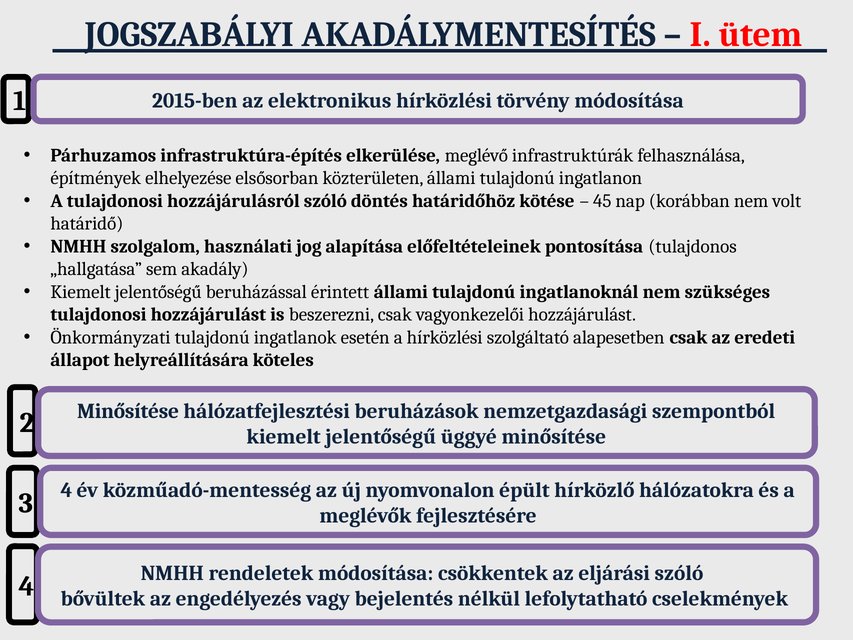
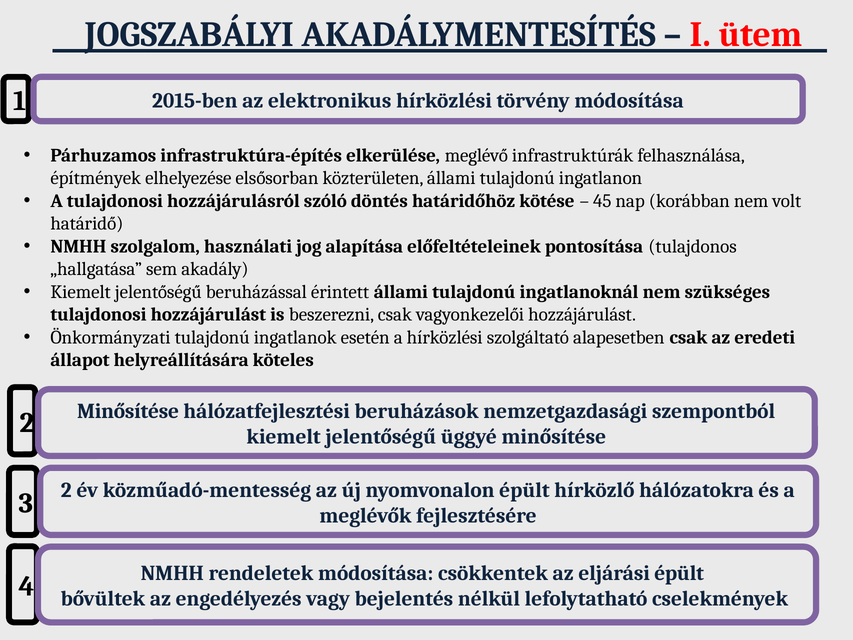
3 4: 4 -> 2
eljárási szóló: szóló -> épült
